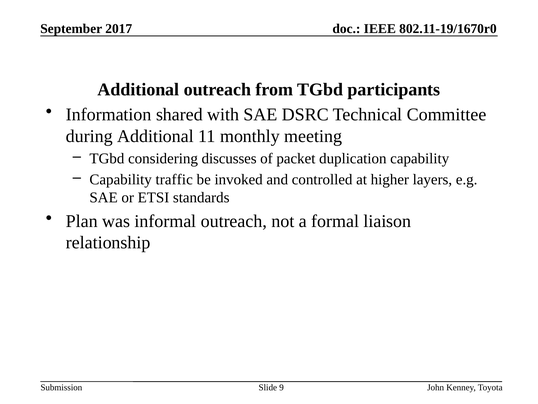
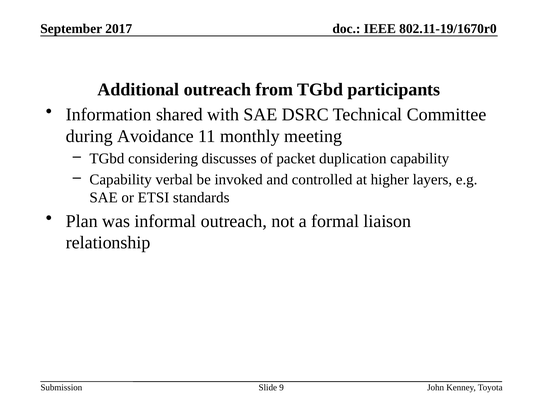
during Additional: Additional -> Avoidance
traffic: traffic -> verbal
